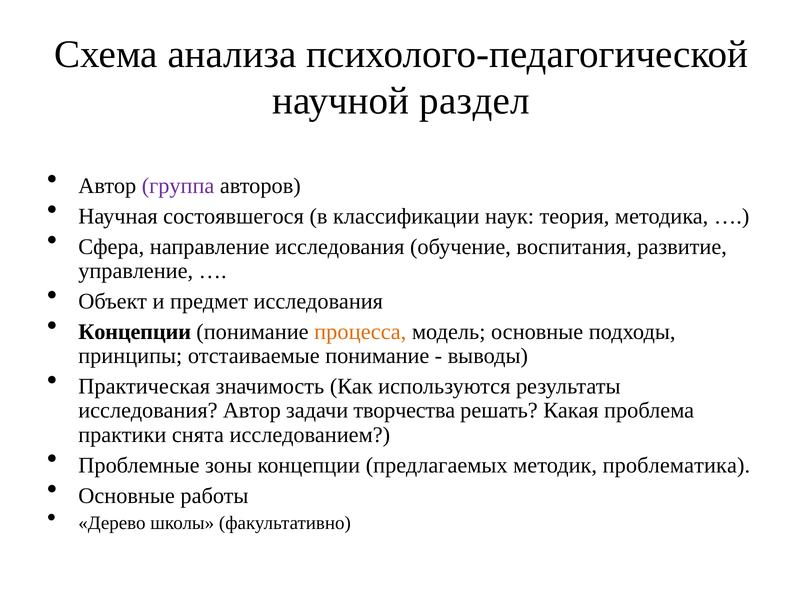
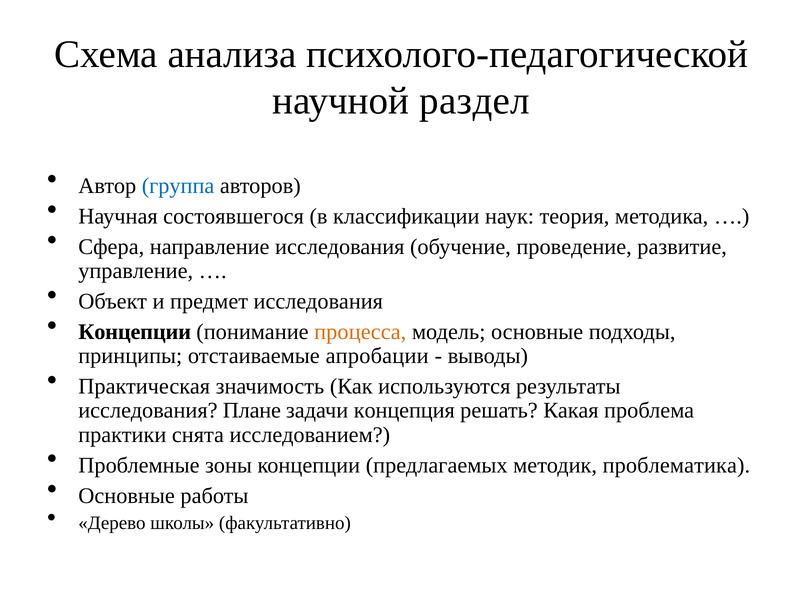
группа colour: purple -> blue
воспитания: воспитания -> проведение
отстаиваемые понимание: понимание -> апробации
исследования Автор: Автор -> Плане
творчества: творчества -> концепция
